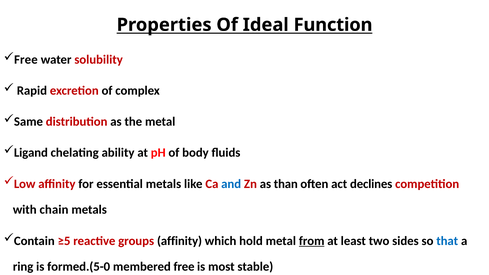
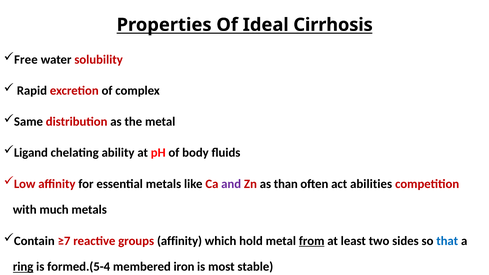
Function: Function -> Cirrhosis
and colour: blue -> purple
declines: declines -> abilities
chain: chain -> much
≥5: ≥5 -> ≥7
ring underline: none -> present
formed.(5-0: formed.(5-0 -> formed.(5-4
membered free: free -> iron
